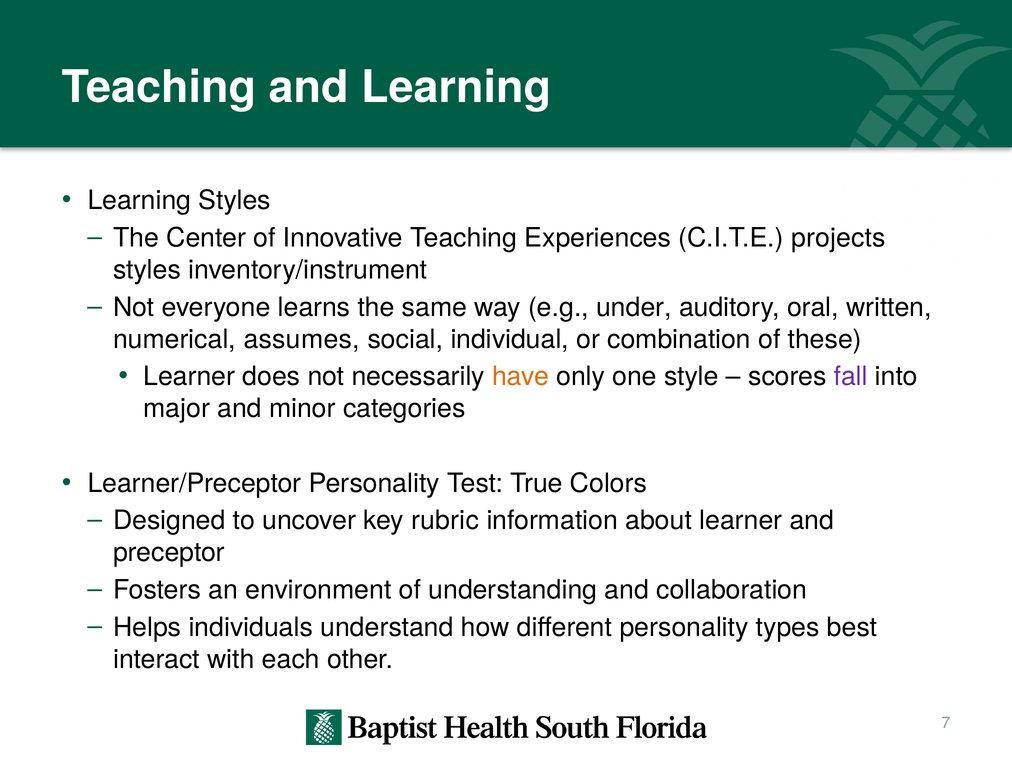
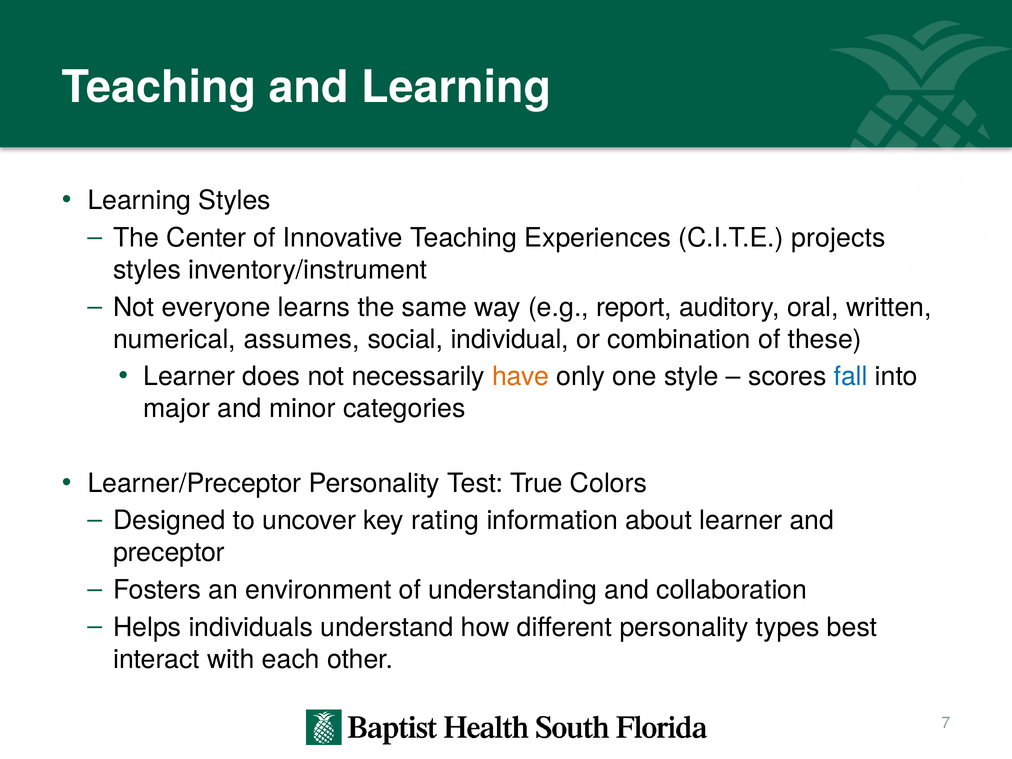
under: under -> report
fall colour: purple -> blue
rubric: rubric -> rating
